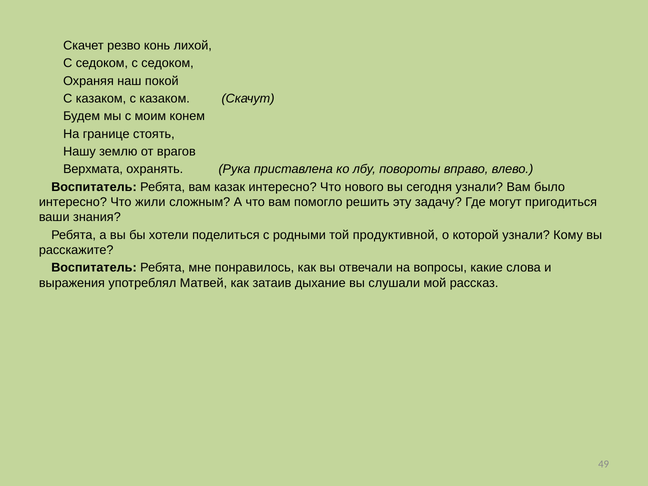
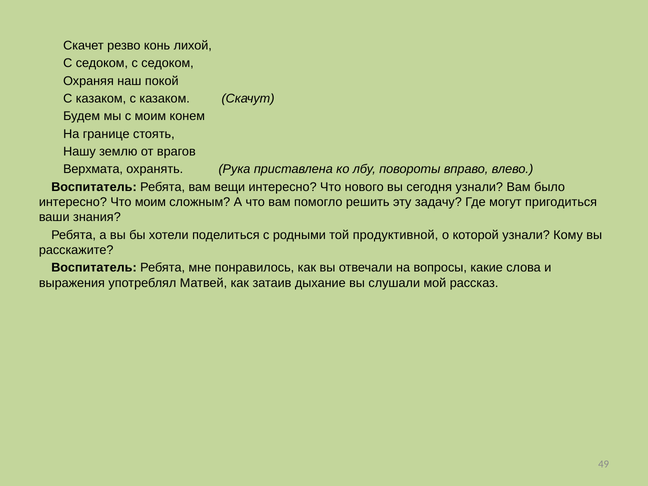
казак: казак -> вещи
Что жили: жили -> моим
